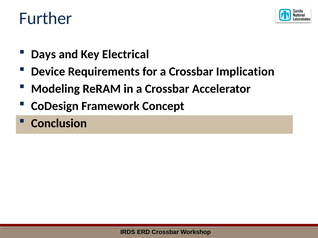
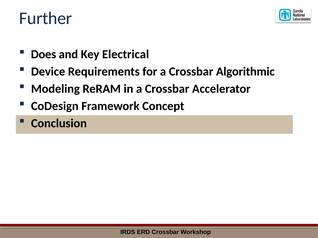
Days: Days -> Does
Implication: Implication -> Algorithmic
